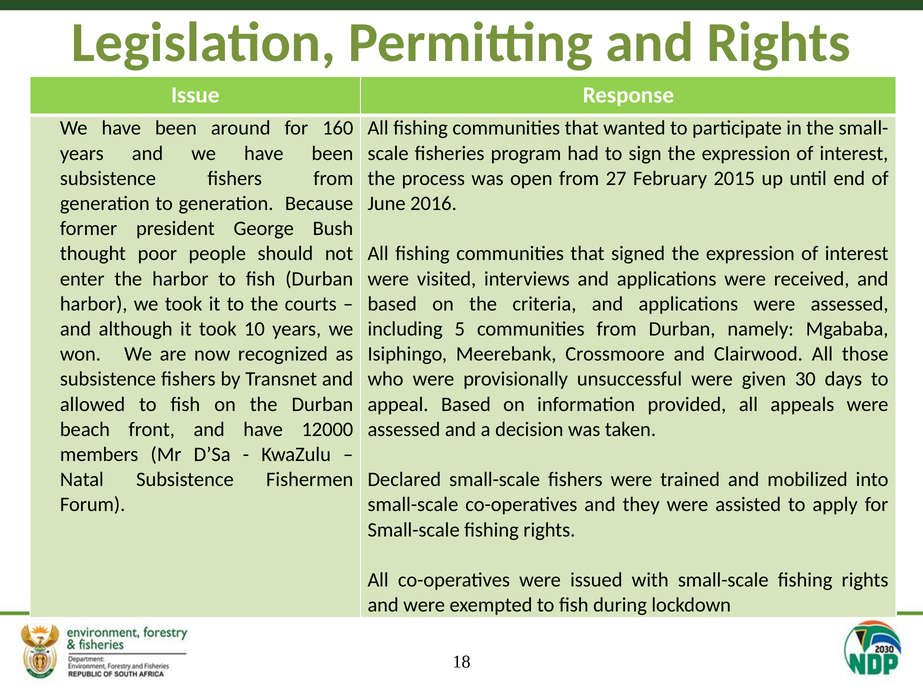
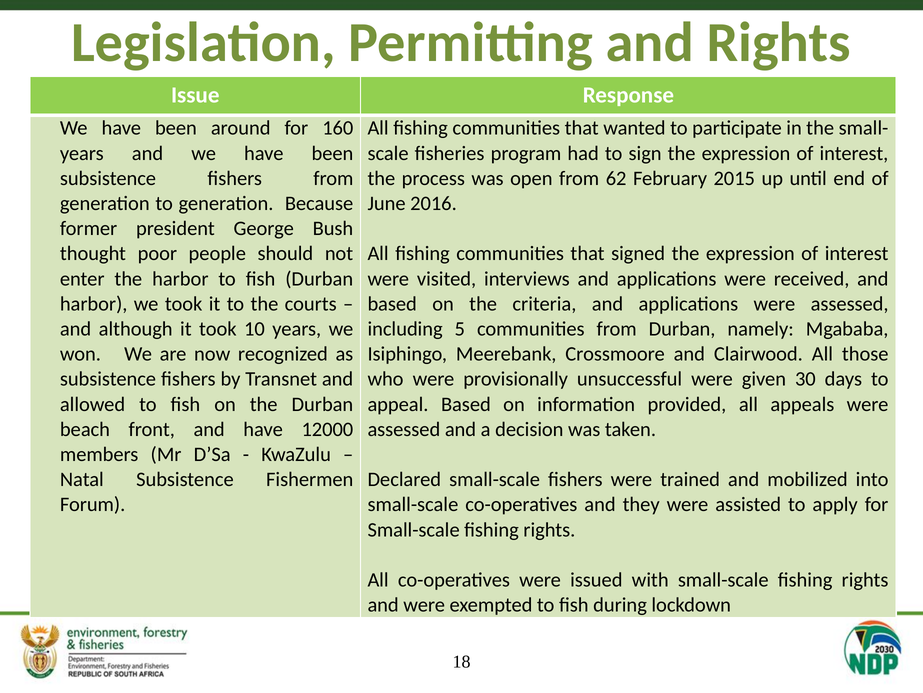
27: 27 -> 62
